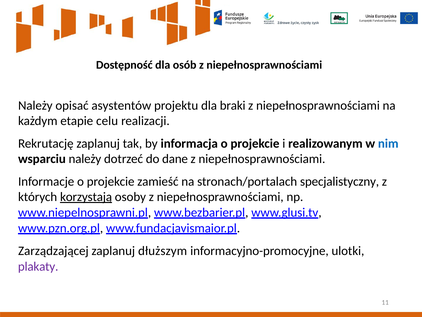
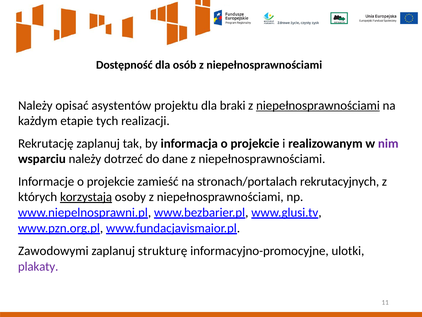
niepełnosprawnościami at (318, 105) underline: none -> present
celu: celu -> tych
nim colour: blue -> purple
specjalistyczny: specjalistyczny -> rekrutacyjnych
Zarządzającej: Zarządzającej -> Zawodowymi
dłuższym: dłuższym -> strukturę
